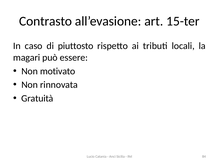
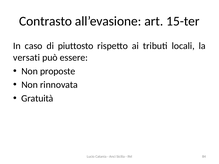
magari: magari -> versati
motivato: motivato -> proposte
